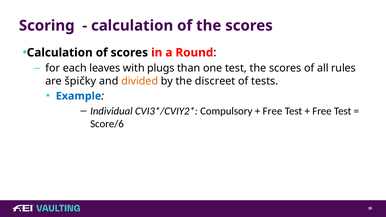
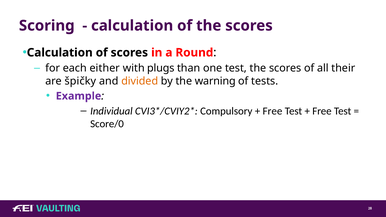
leaves: leaves -> either
rules: rules -> their
discreet: discreet -> warning
Example colour: blue -> purple
Score/6: Score/6 -> Score/0
